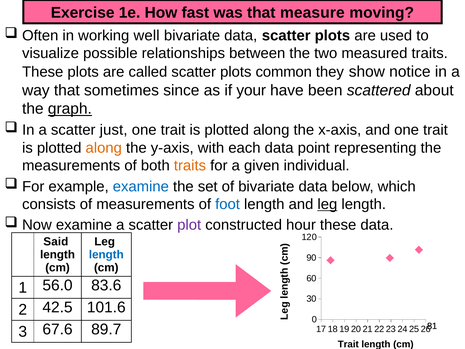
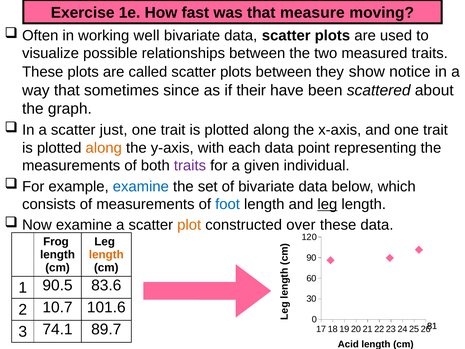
plots common: common -> between
your: your -> their
graph underline: present -> none
traits at (190, 166) colour: orange -> purple
plot colour: purple -> orange
hour: hour -> over
Said: Said -> Frog
length at (106, 255) colour: blue -> orange
56.0: 56.0 -> 90.5
42.5: 42.5 -> 10.7
67.6: 67.6 -> 74.1
Trait at (348, 344): Trait -> Acid
